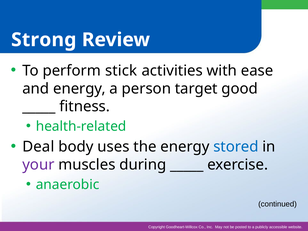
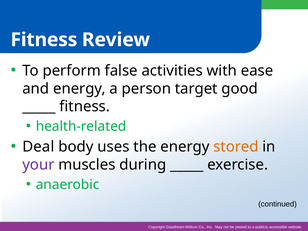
Strong at (44, 40): Strong -> Fitness
stick: stick -> false
stored colour: blue -> orange
